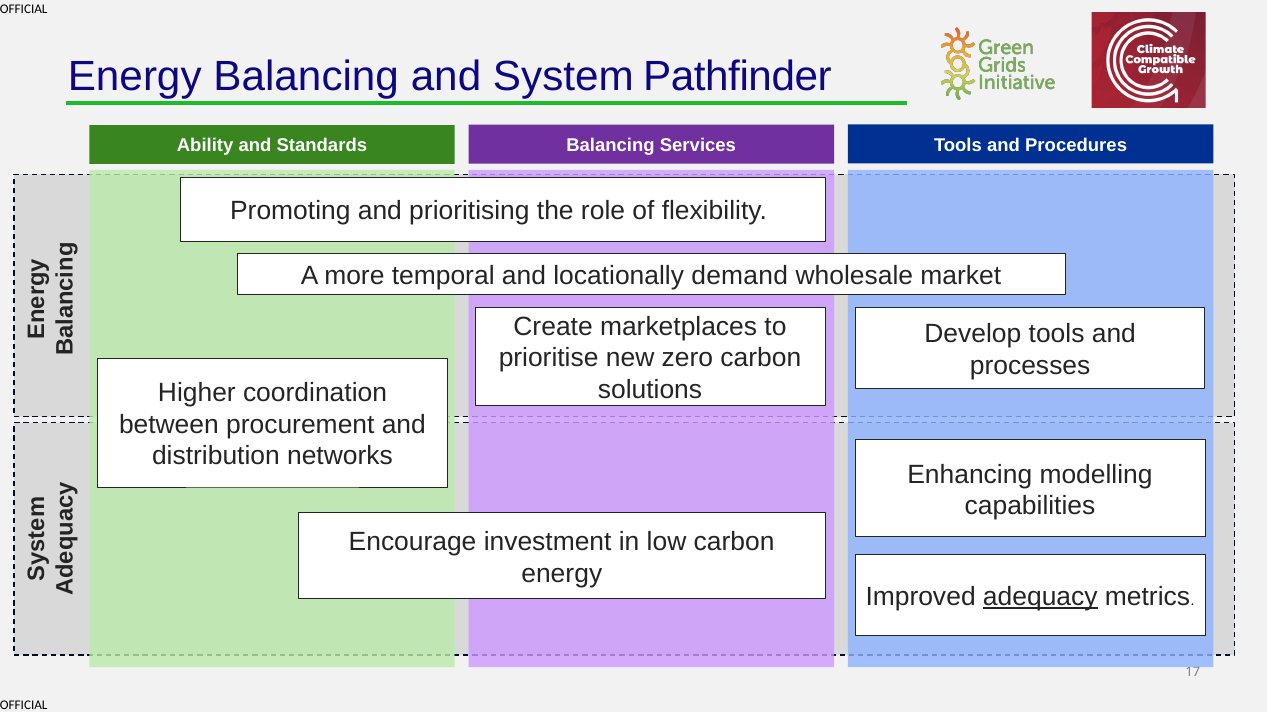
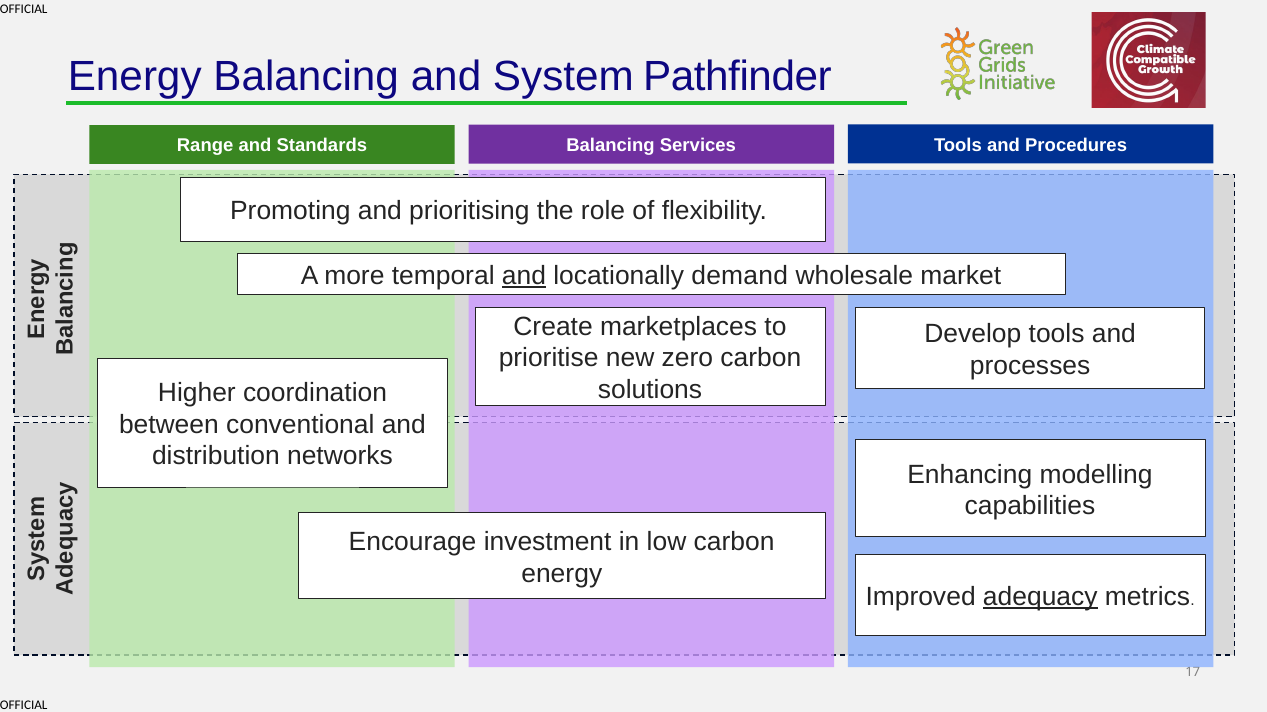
Ability: Ability -> Range
and at (524, 276) underline: none -> present
procurement: procurement -> conventional
